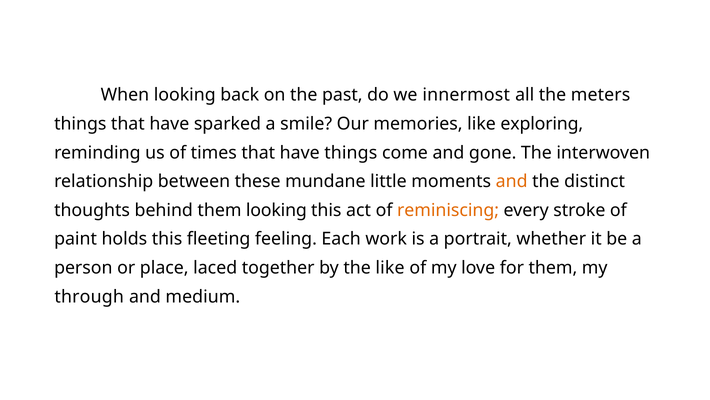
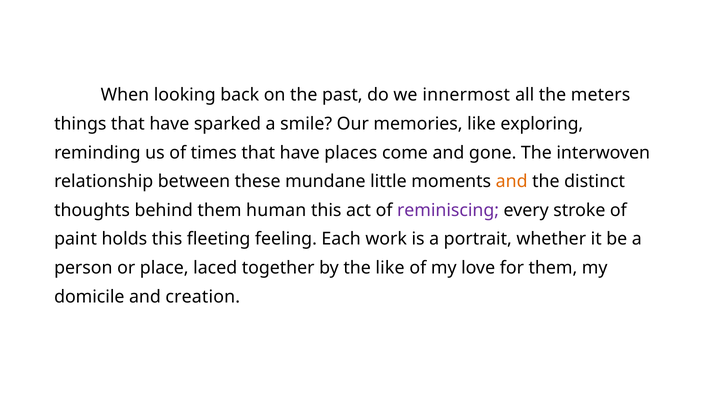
have things: things -> places
them looking: looking -> human
reminiscing colour: orange -> purple
through: through -> domicile
medium: medium -> creation
